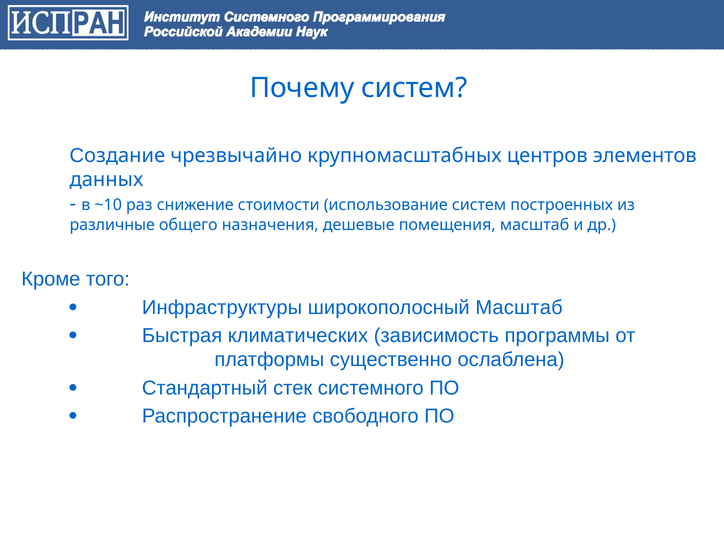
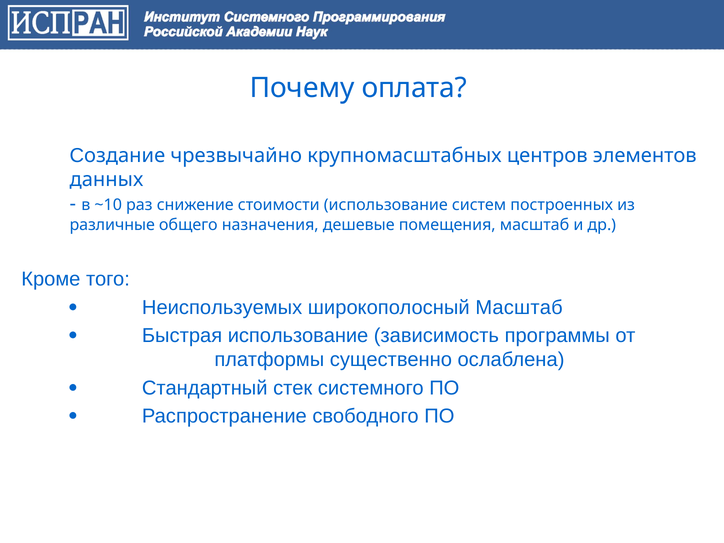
Почему систем: систем -> оплата
Инфраструктуры: Инфраструктуры -> Неиспользуемых
Быстрая климатических: климатических -> использование
